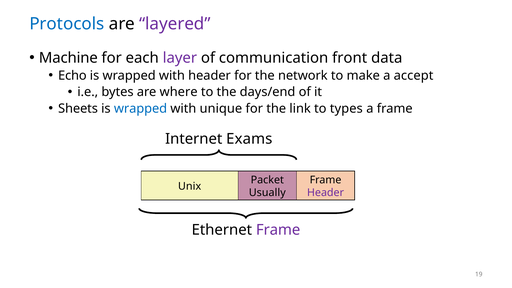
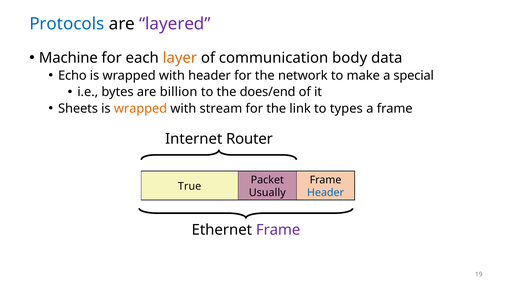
layer colour: purple -> orange
front: front -> body
accept: accept -> special
where: where -> billion
days/end: days/end -> does/end
wrapped at (141, 109) colour: blue -> orange
unique: unique -> stream
Exams: Exams -> Router
Unix: Unix -> True
Header at (326, 193) colour: purple -> blue
